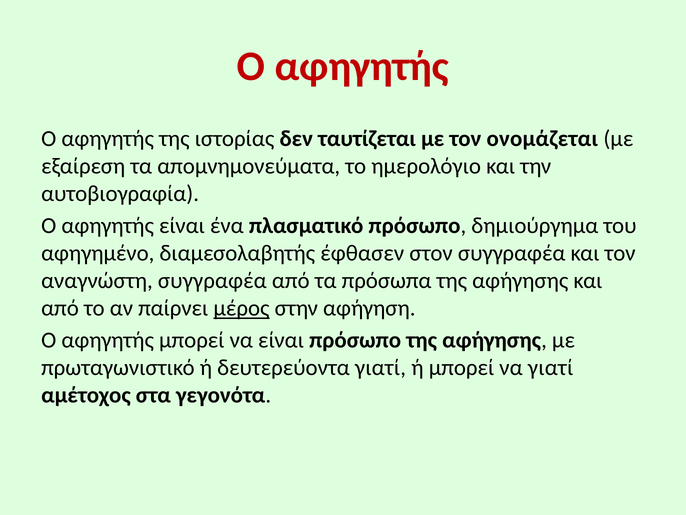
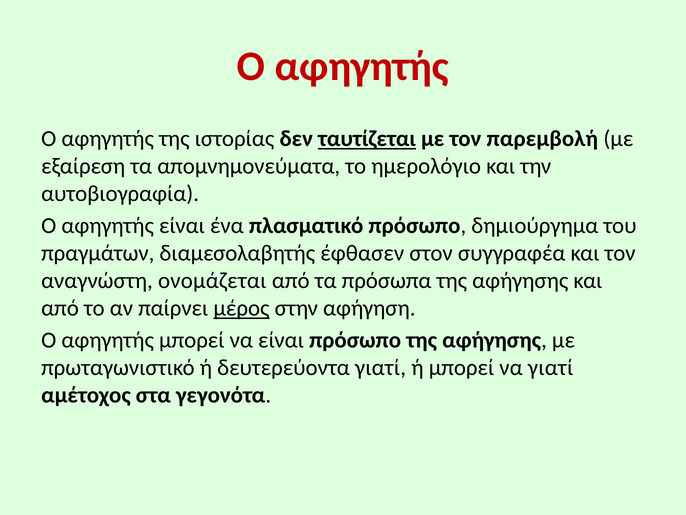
ταυτίζεται underline: none -> present
ονομάζεται: ονομάζεται -> παρεμβολή
αφηγημένο: αφηγημένο -> πραγμάτων
αναγνώστη συγγραφέα: συγγραφέα -> ονομάζεται
